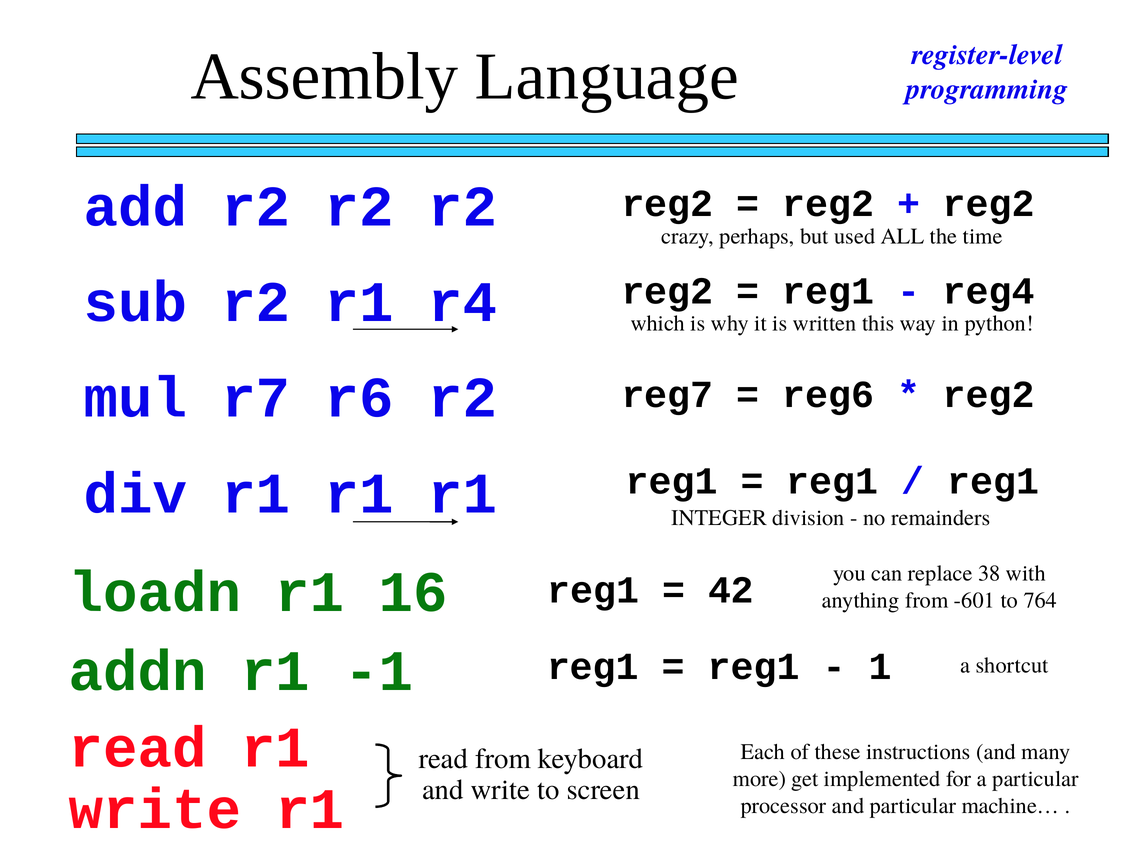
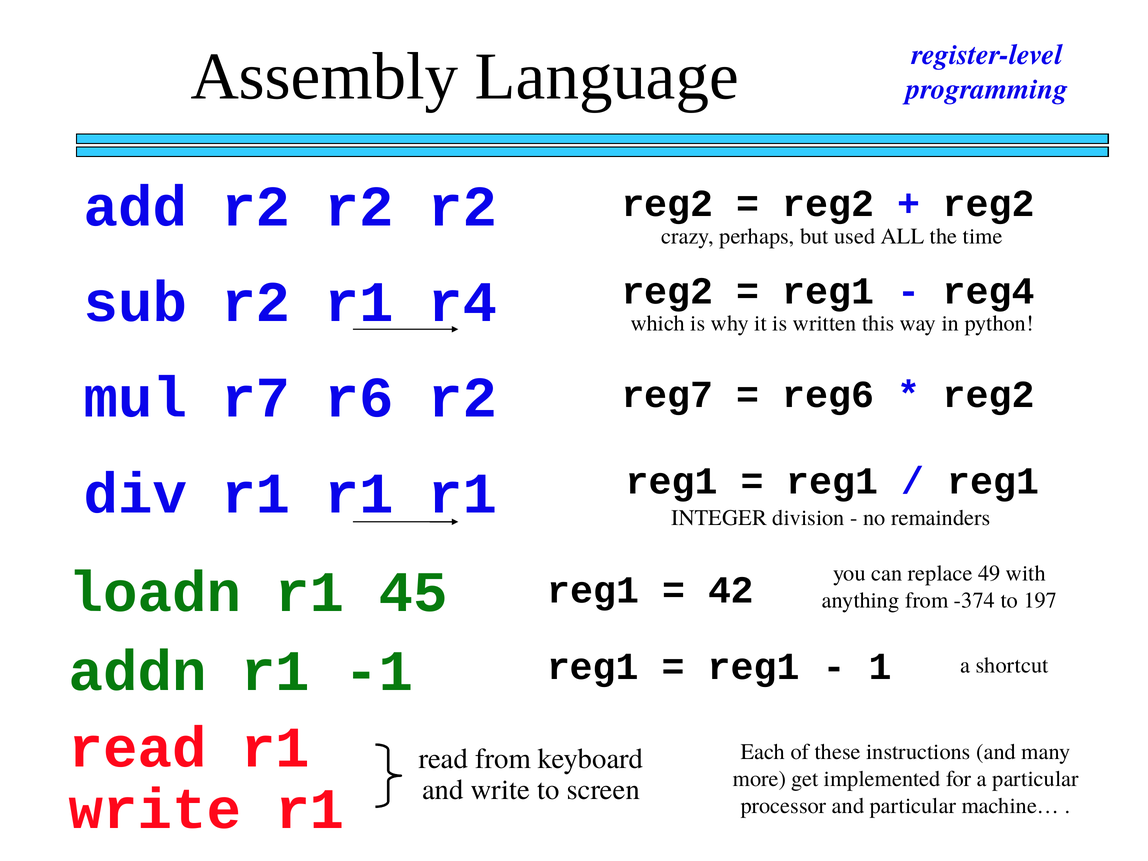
16: 16 -> 45
38: 38 -> 49
-601: -601 -> -374
764: 764 -> 197
